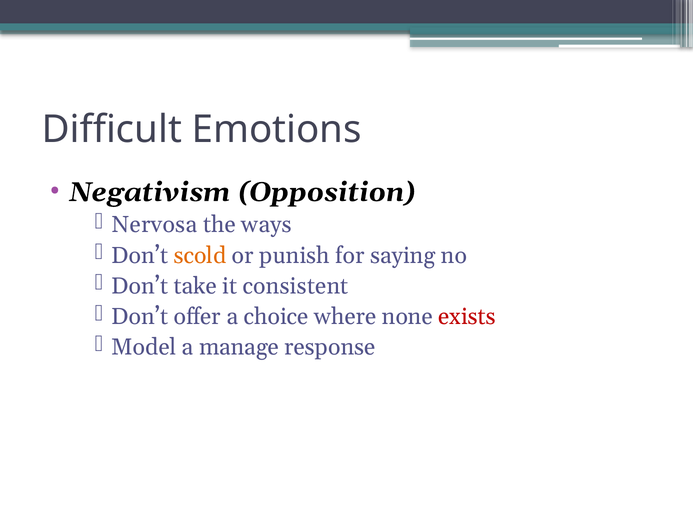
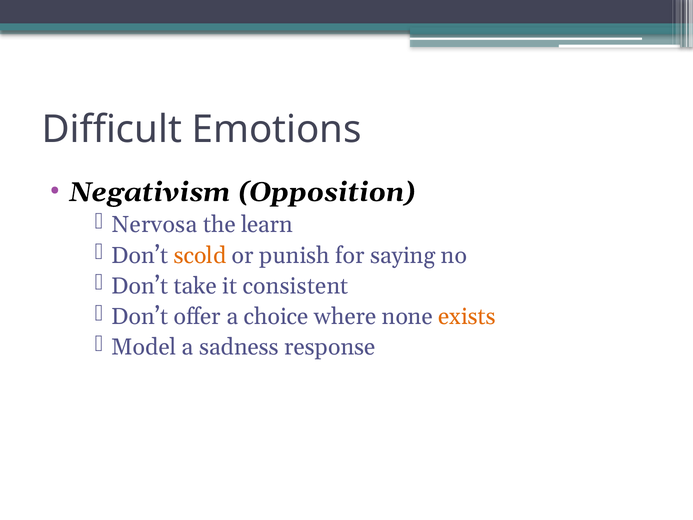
ways: ways -> learn
exists colour: red -> orange
manage: manage -> sadness
